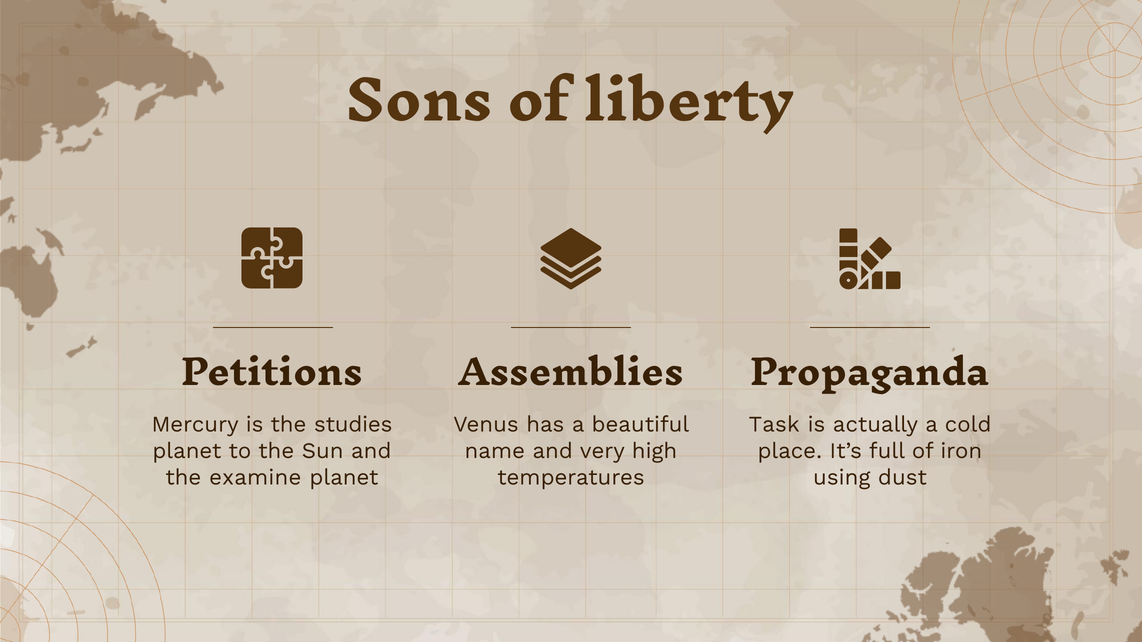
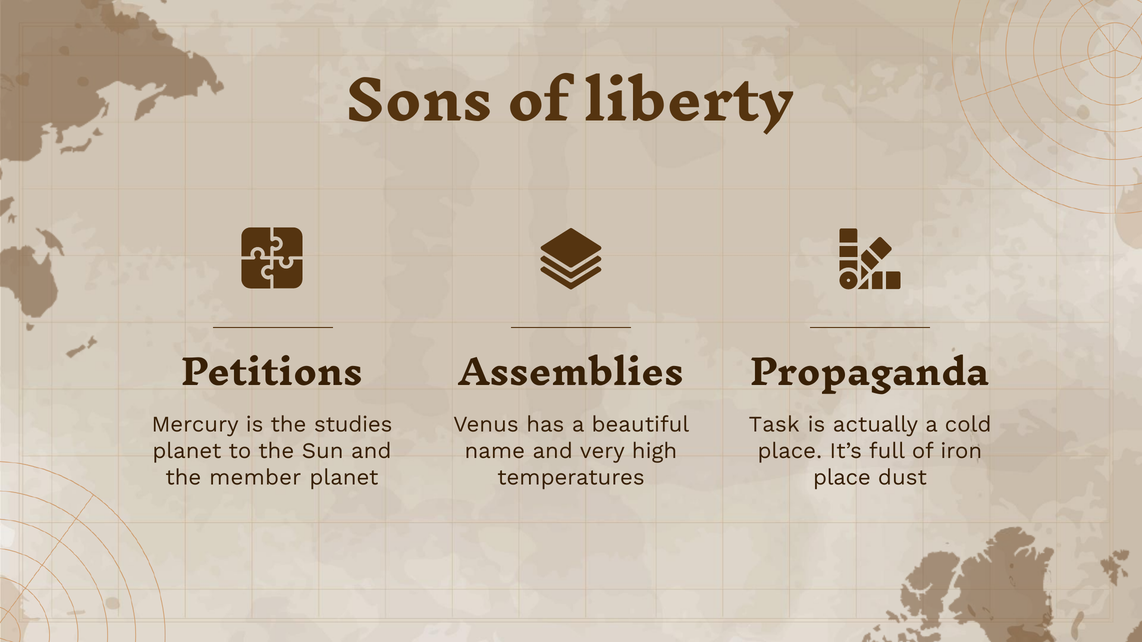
examine: examine -> member
using at (842, 478): using -> place
